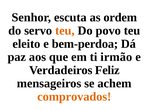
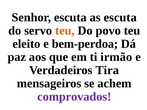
as ordem: ordem -> escuta
Feliz: Feliz -> Tira
comprovados colour: orange -> purple
